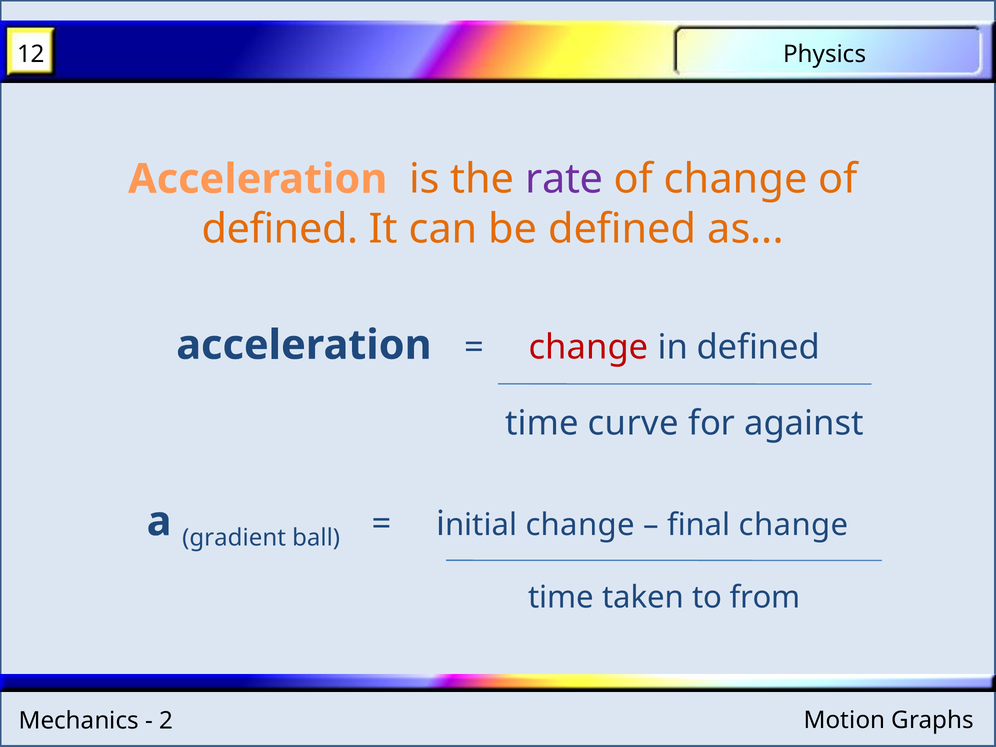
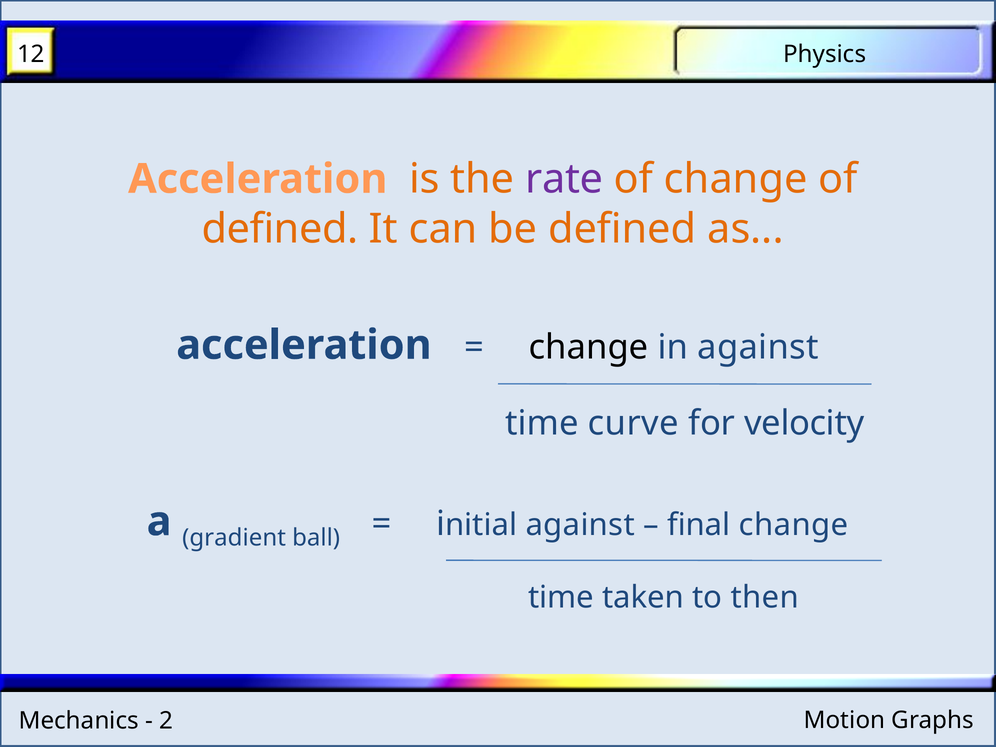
change at (589, 347) colour: red -> black
in defined: defined -> against
against: against -> velocity
initial change: change -> against
from: from -> then
